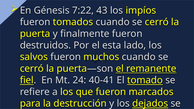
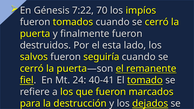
43: 43 -> 70
muchos: muchos -> seguiría
